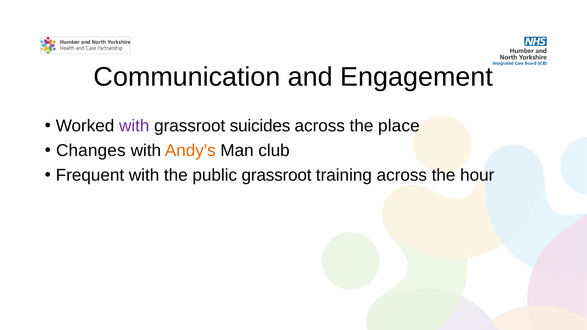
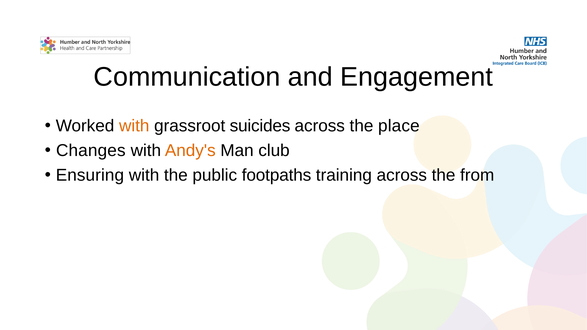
with at (134, 126) colour: purple -> orange
Frequent: Frequent -> Ensuring
public grassroot: grassroot -> footpaths
hour: hour -> from
